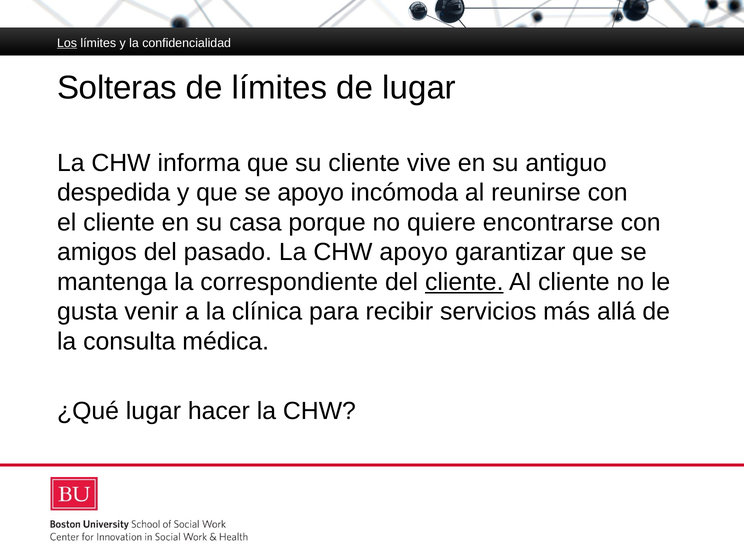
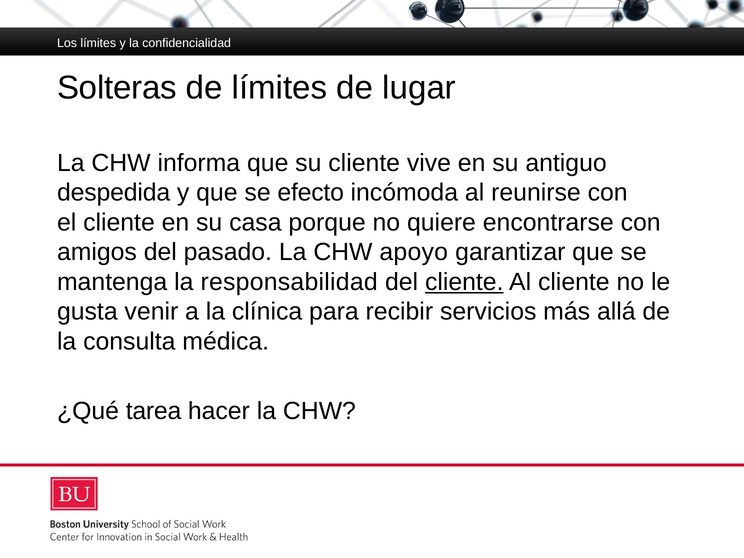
Los underline: present -> none
se apoyo: apoyo -> efecto
correspondiente: correspondiente -> responsabilidad
¿Qué lugar: lugar -> tarea
